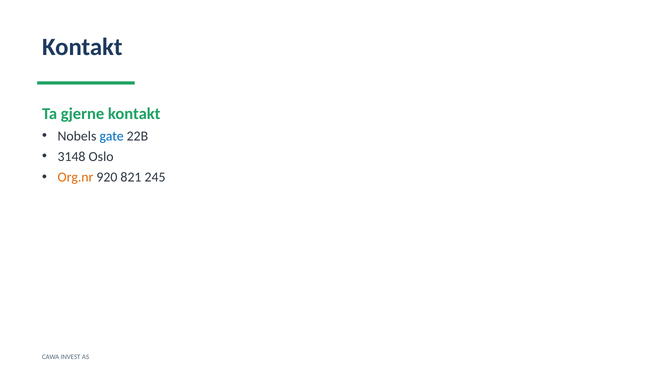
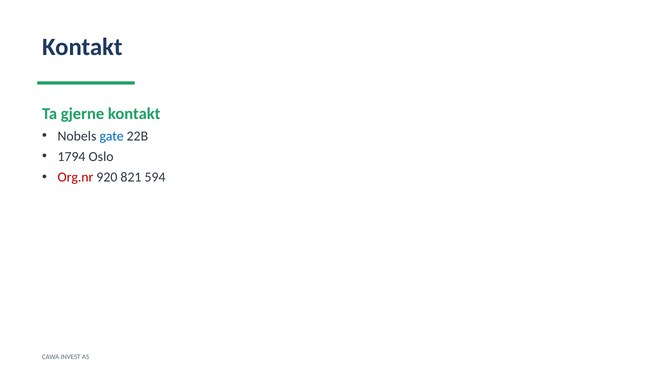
3148: 3148 -> 1794
Org.nr colour: orange -> red
245: 245 -> 594
